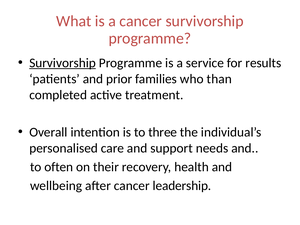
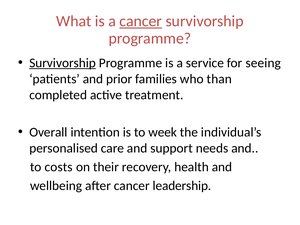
cancer at (141, 21) underline: none -> present
results: results -> seeing
three: three -> week
often: often -> costs
